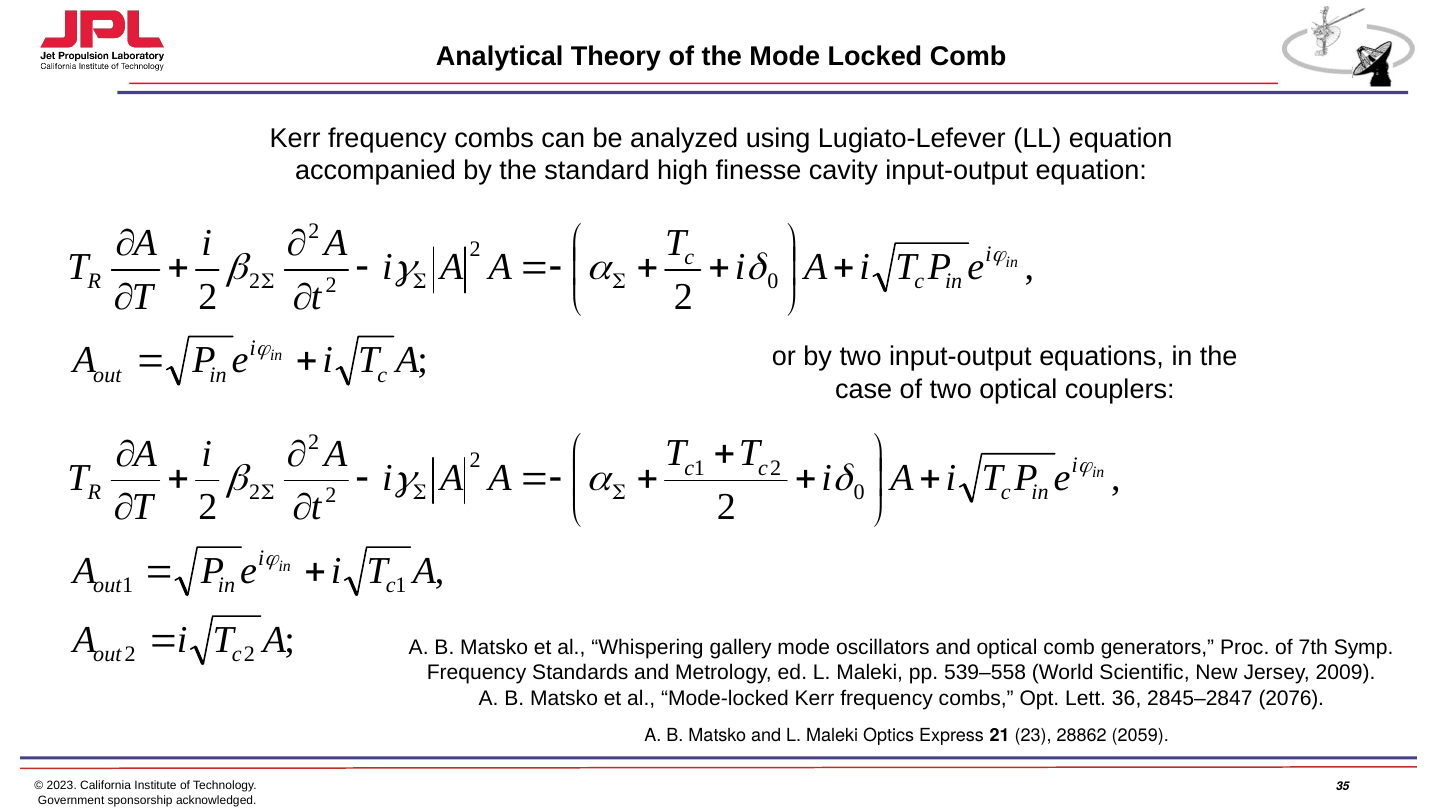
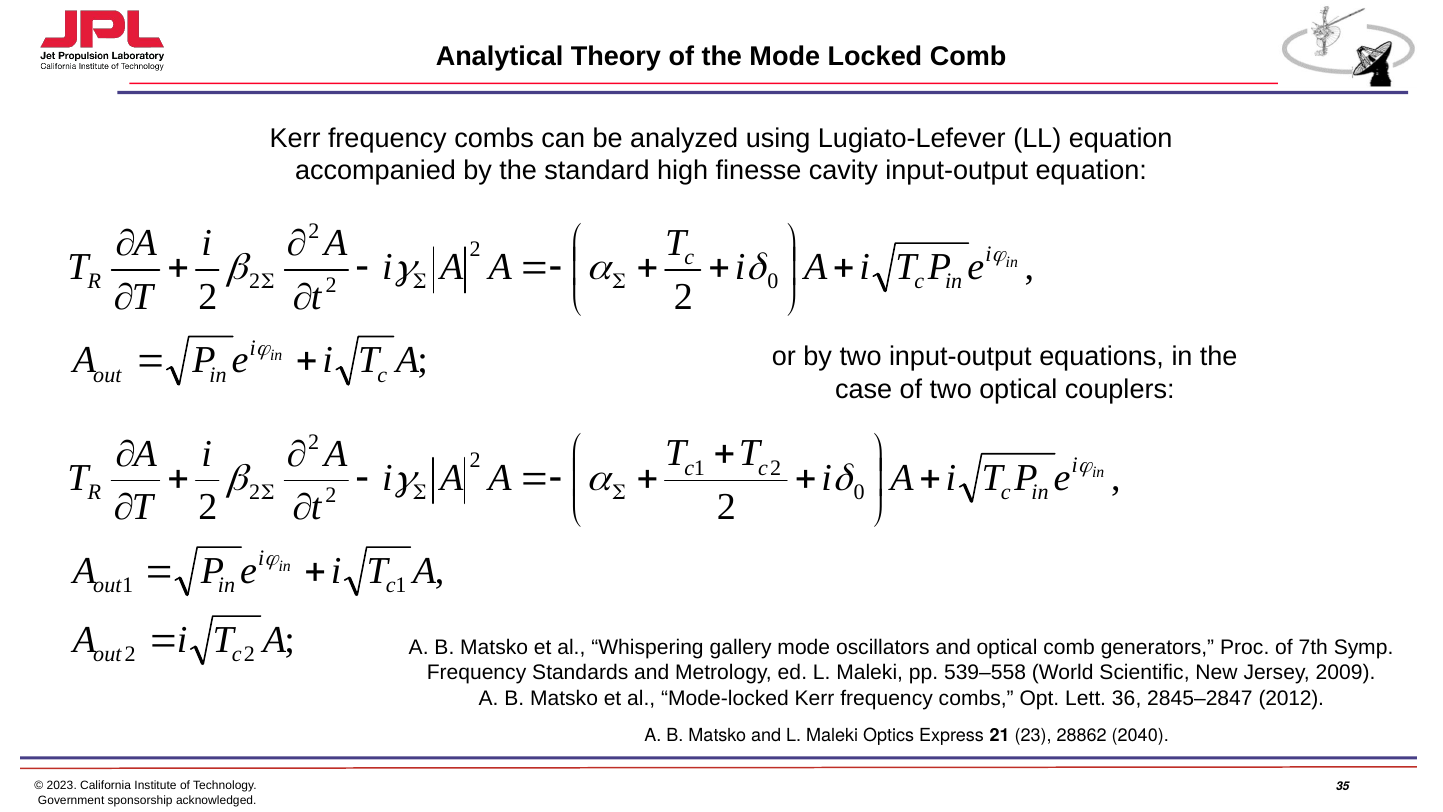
2076: 2076 -> 2012
2059: 2059 -> 2040
